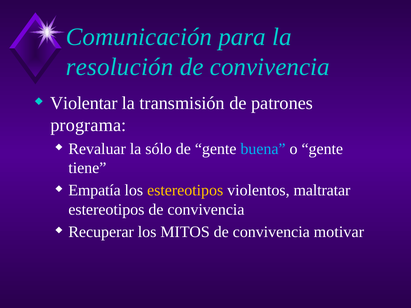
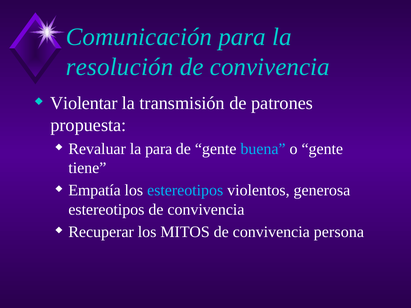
programa: programa -> propuesta
la sólo: sólo -> para
estereotipos at (185, 190) colour: yellow -> light blue
maltratar: maltratar -> generosa
motivar: motivar -> persona
